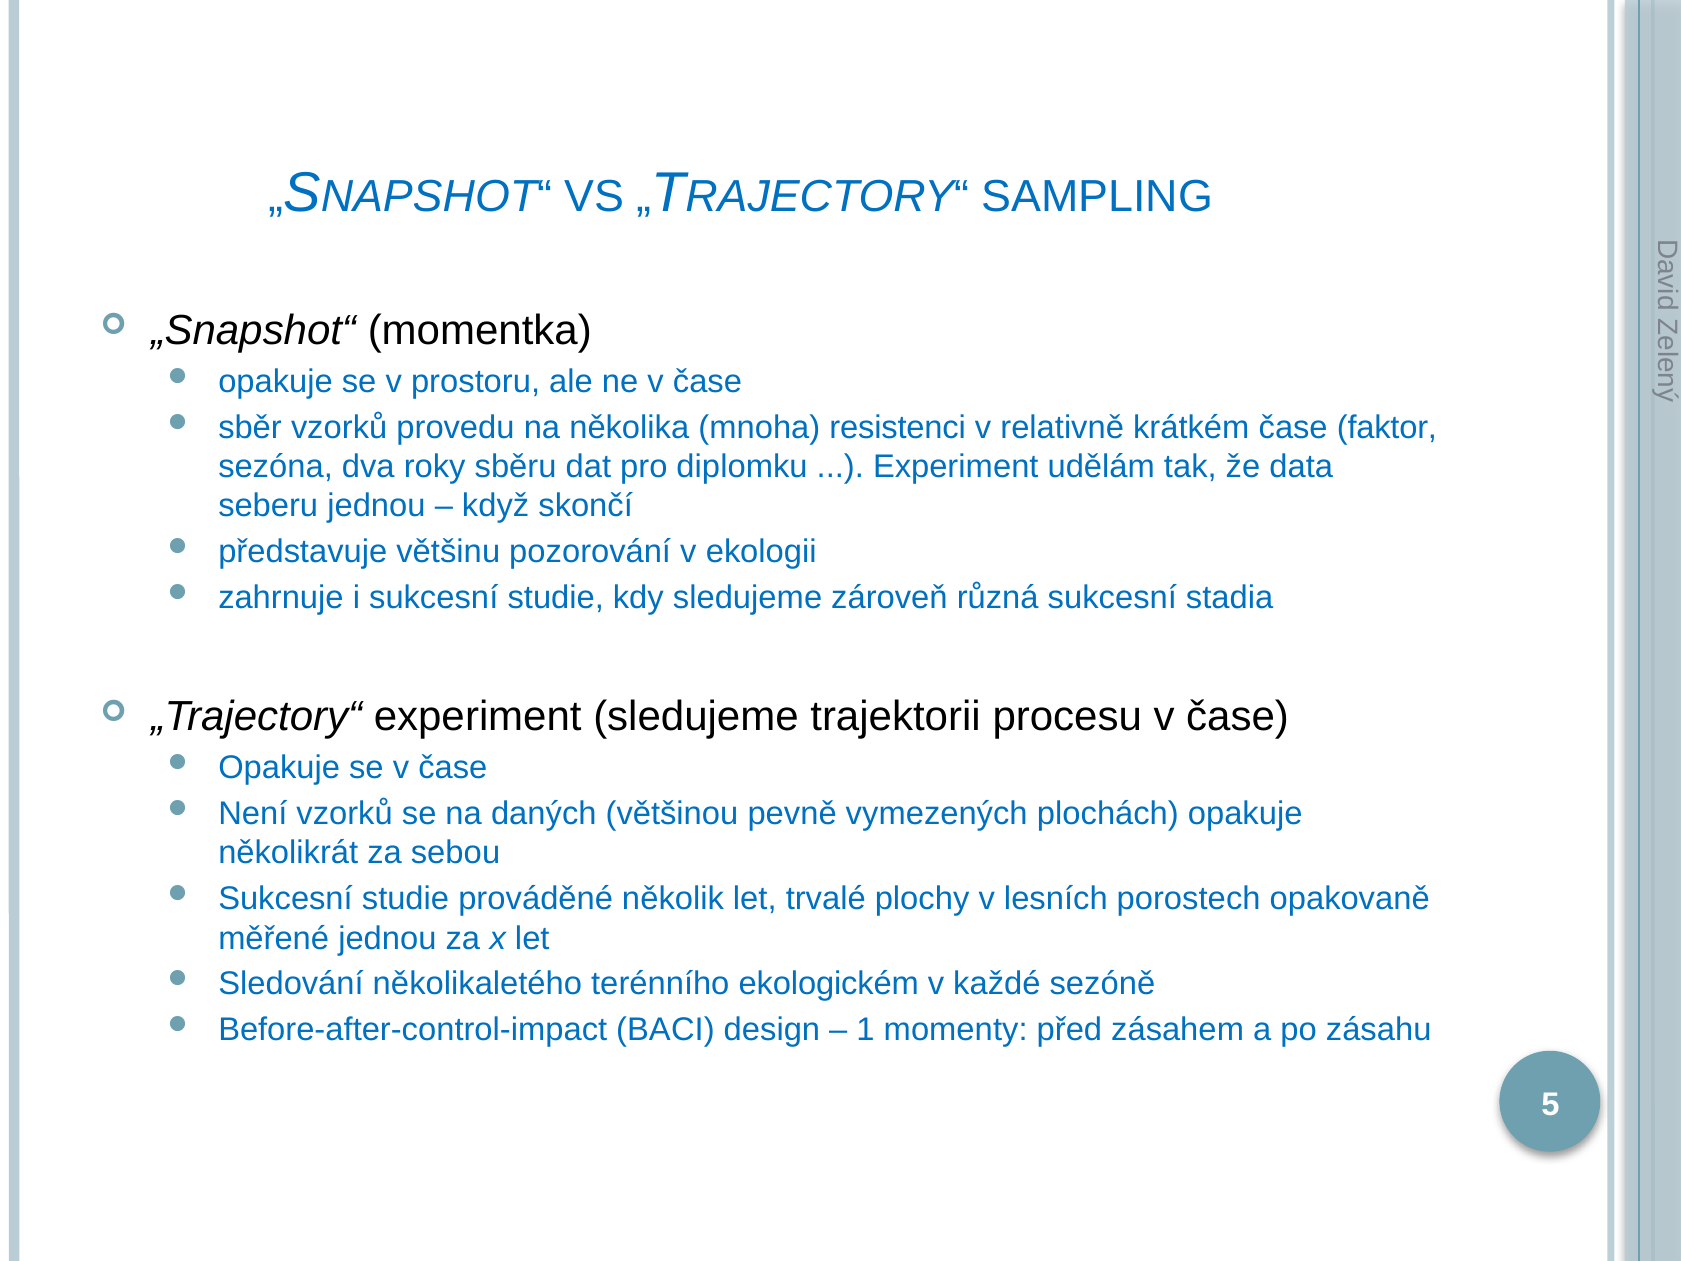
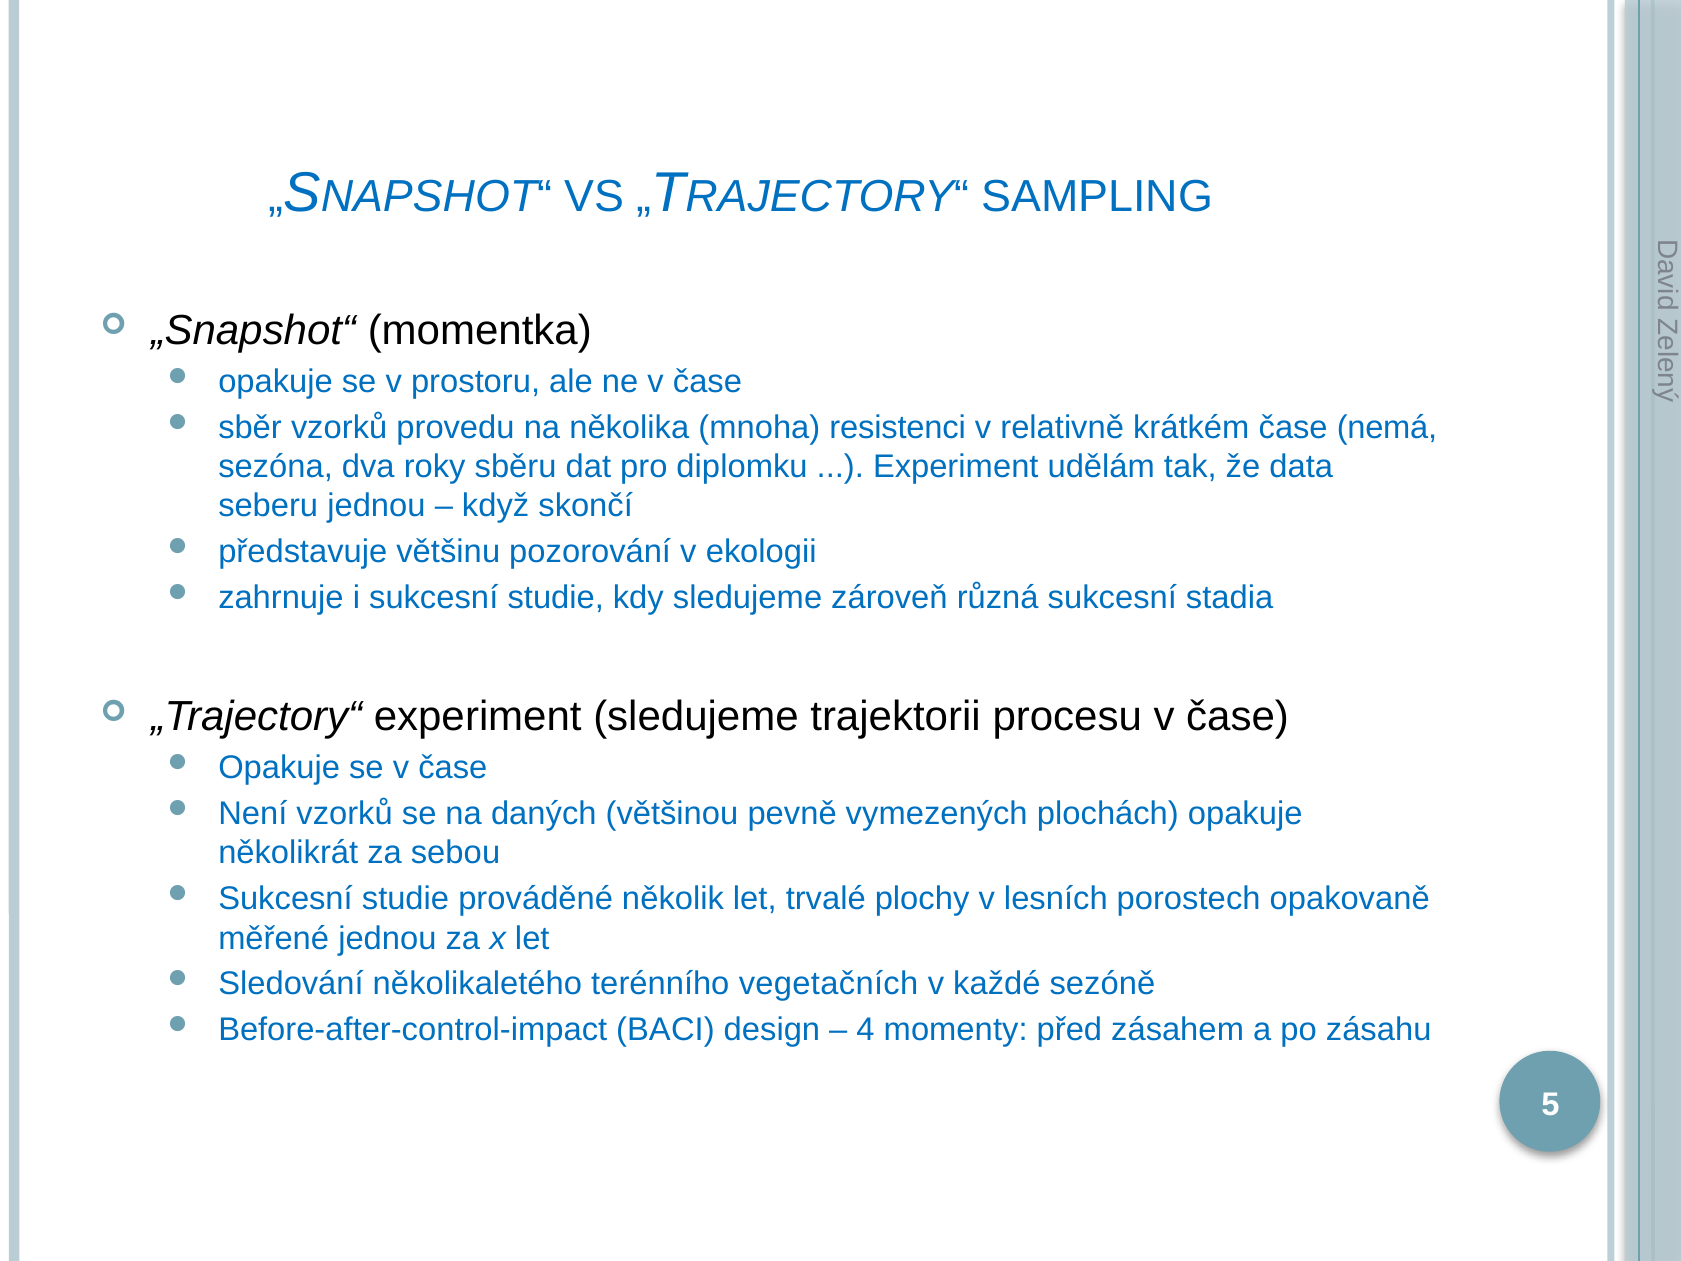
faktor: faktor -> nemá
ekologickém: ekologickém -> vegetačních
1: 1 -> 4
